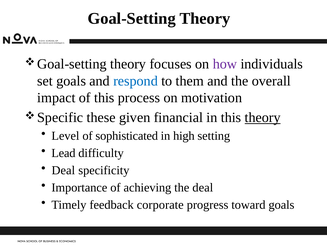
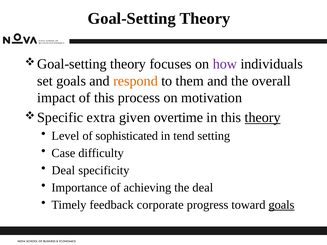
respond colour: blue -> orange
these: these -> extra
financial: financial -> overtime
high: high -> tend
Lead: Lead -> Case
goals at (281, 205) underline: none -> present
